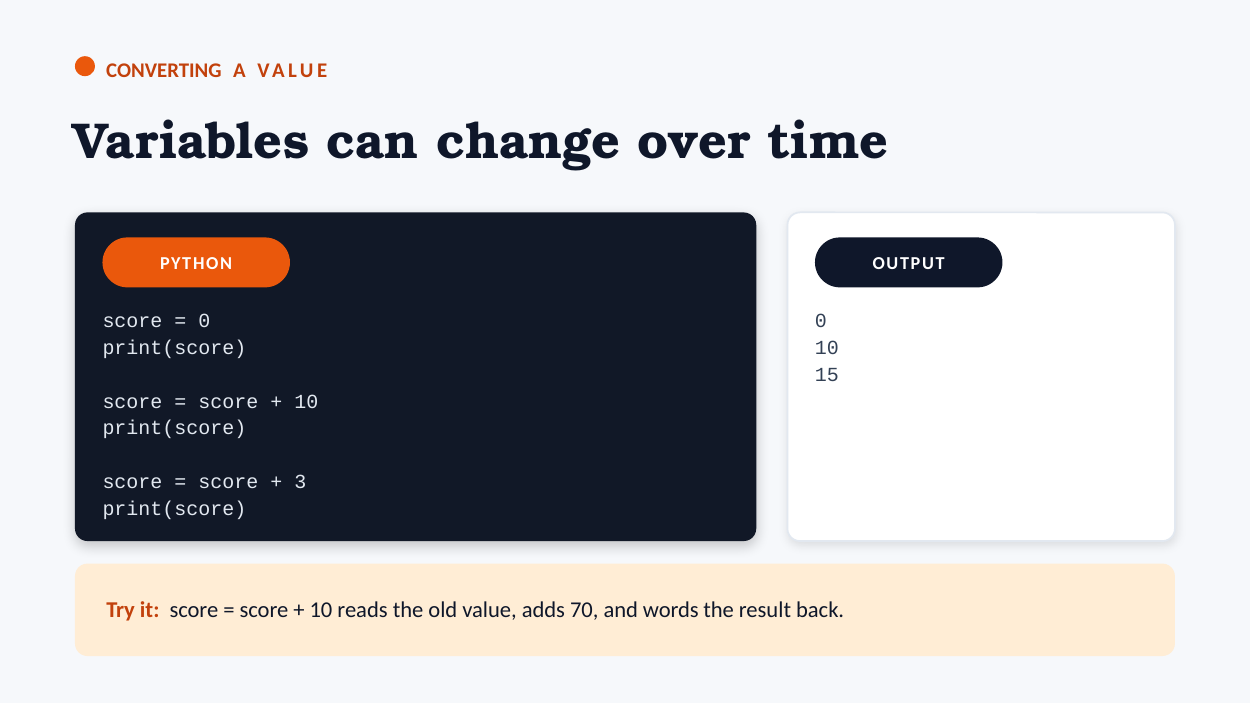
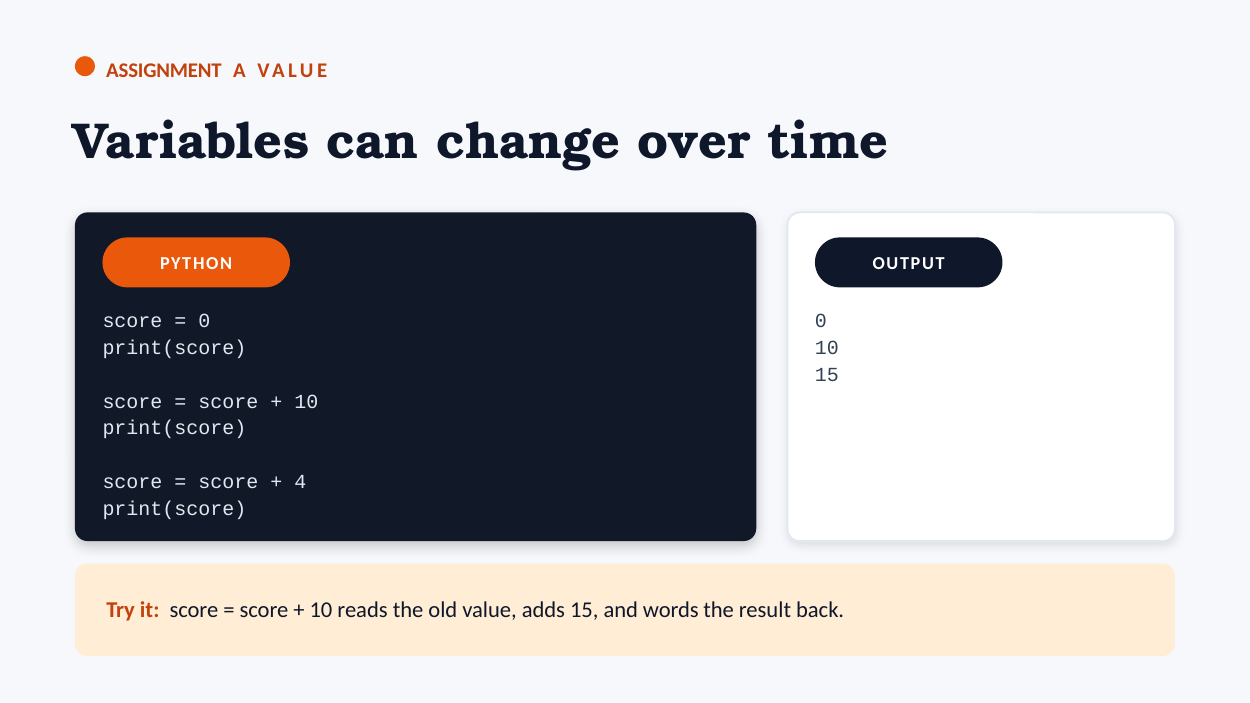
CONVERTING: CONVERTING -> ASSIGNMENT
3: 3 -> 4
adds 70: 70 -> 15
